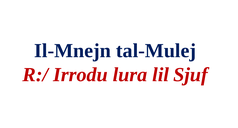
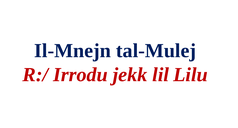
lura: lura -> jekk
Sjuf: Sjuf -> Lilu
